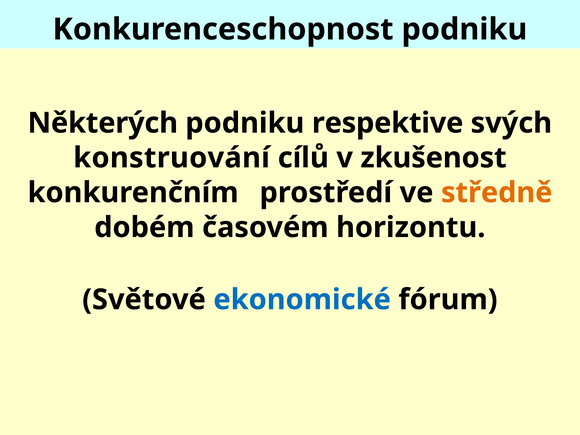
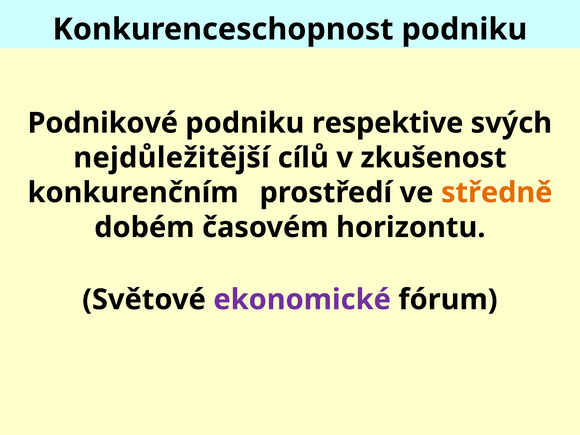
Některých: Některých -> Podnikové
konstruování: konstruování -> nejdůležitější
ekonomické colour: blue -> purple
